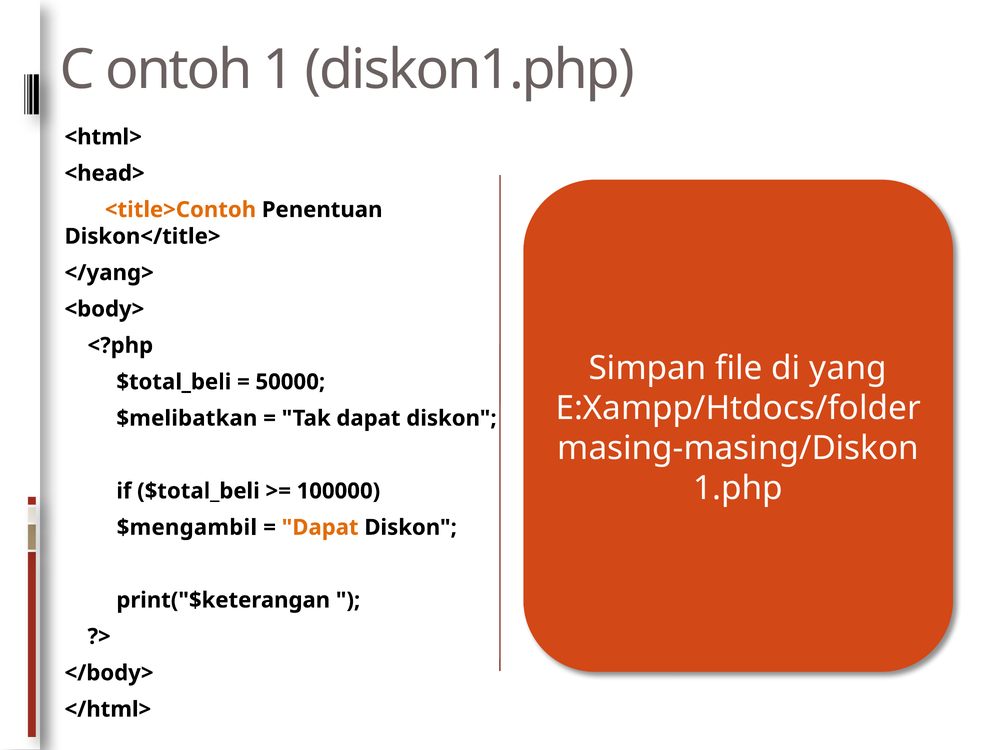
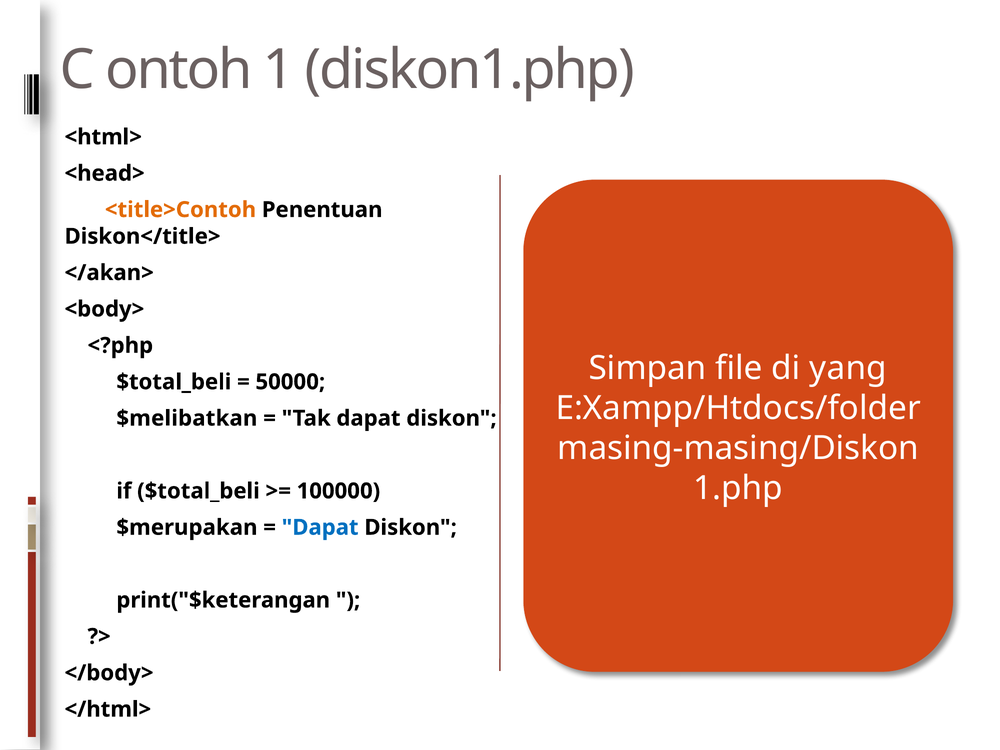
</yang>: </yang> -> </akan>
$mengambil: $mengambil -> $merupakan
Dapat at (320, 527) colour: orange -> blue
